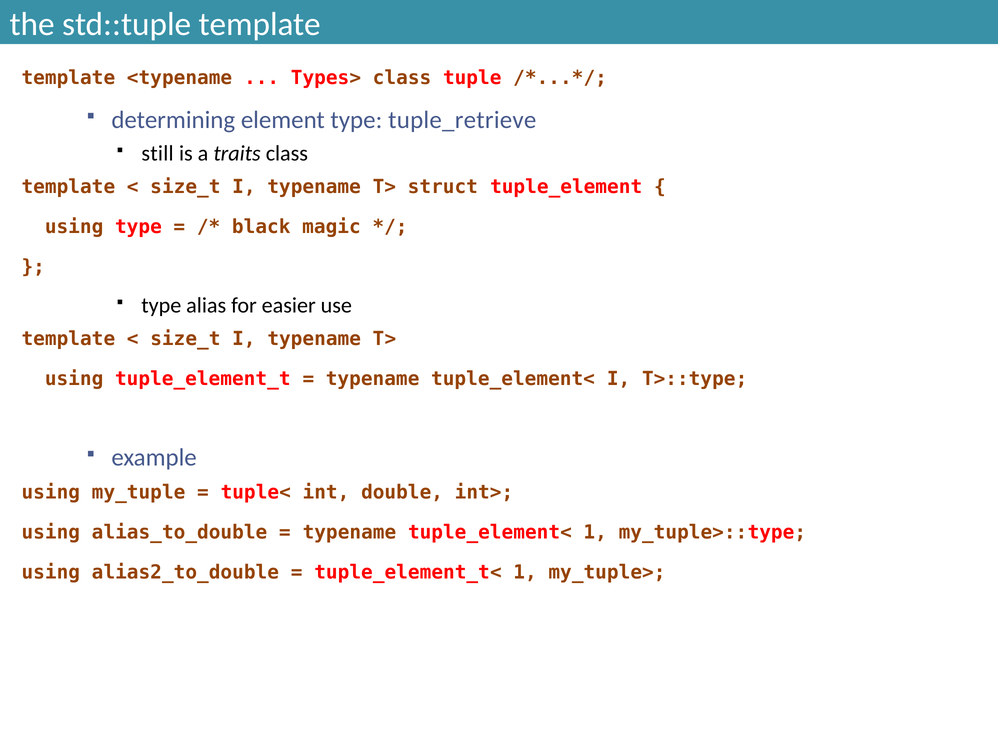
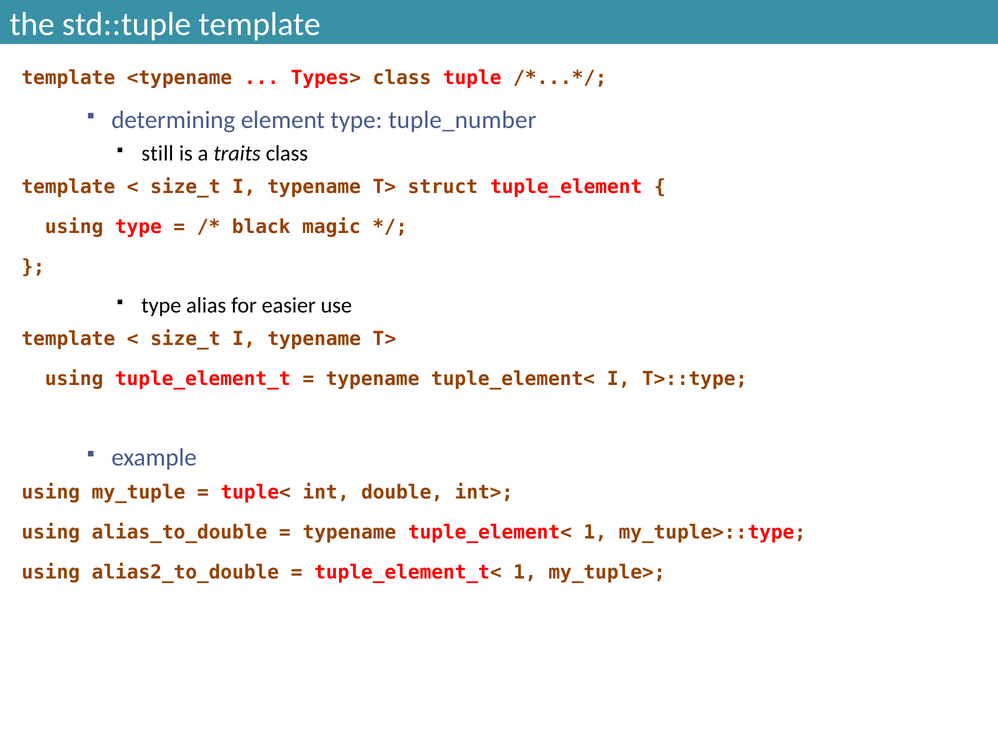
tuple_retrieve: tuple_retrieve -> tuple_number
